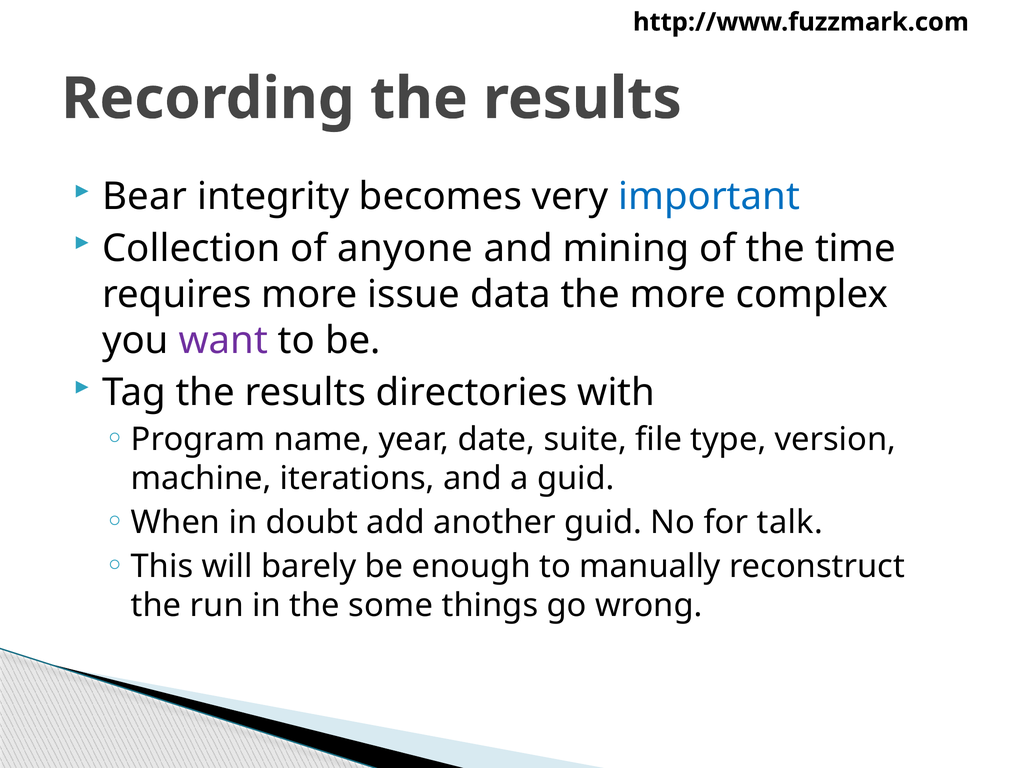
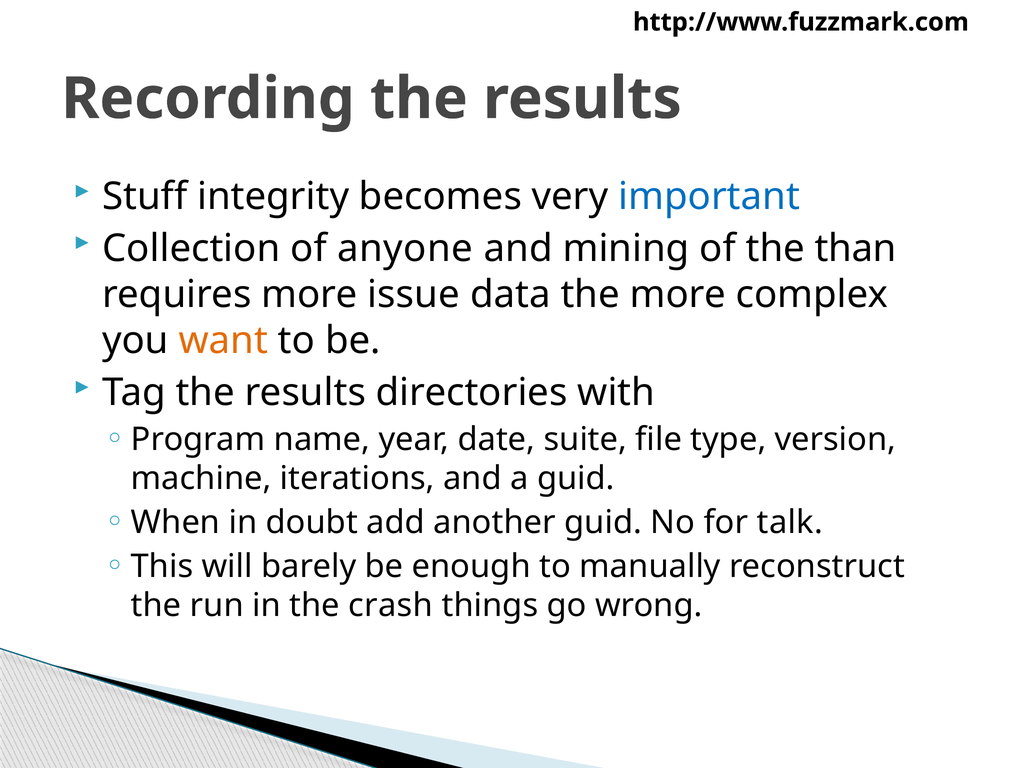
Bear: Bear -> Stuff
time: time -> than
want colour: purple -> orange
some: some -> crash
